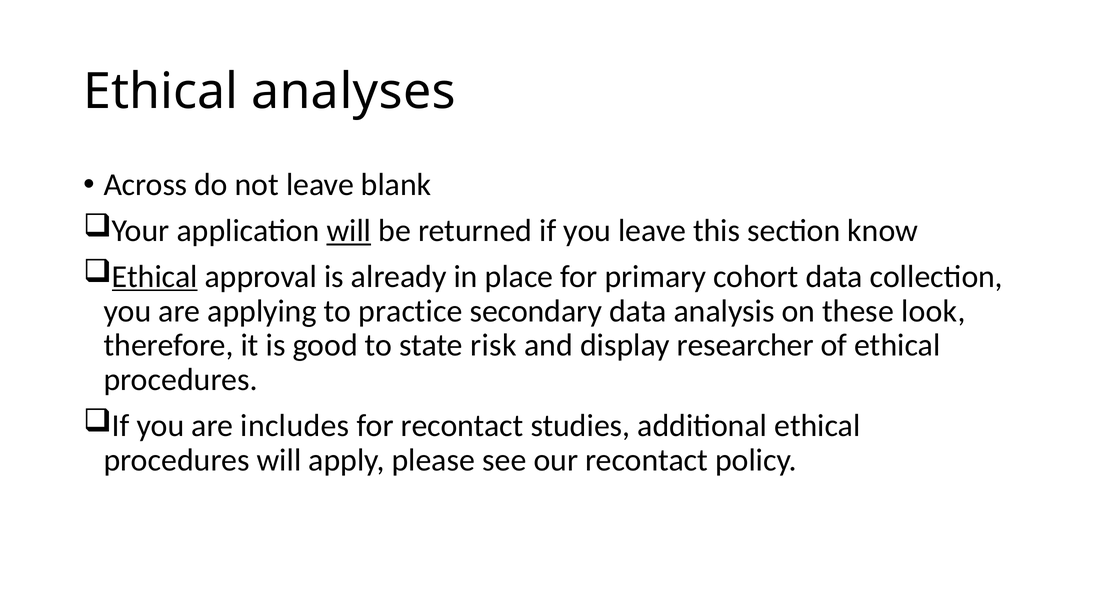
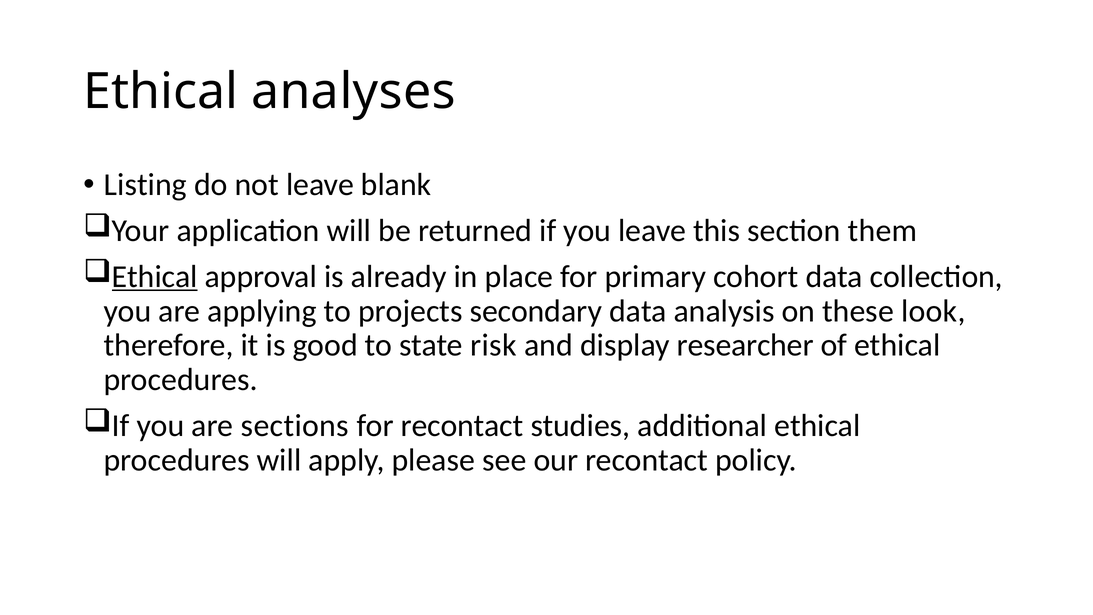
Across: Across -> Listing
will at (349, 231) underline: present -> none
know: know -> them
practice: practice -> projects
includes: includes -> sections
